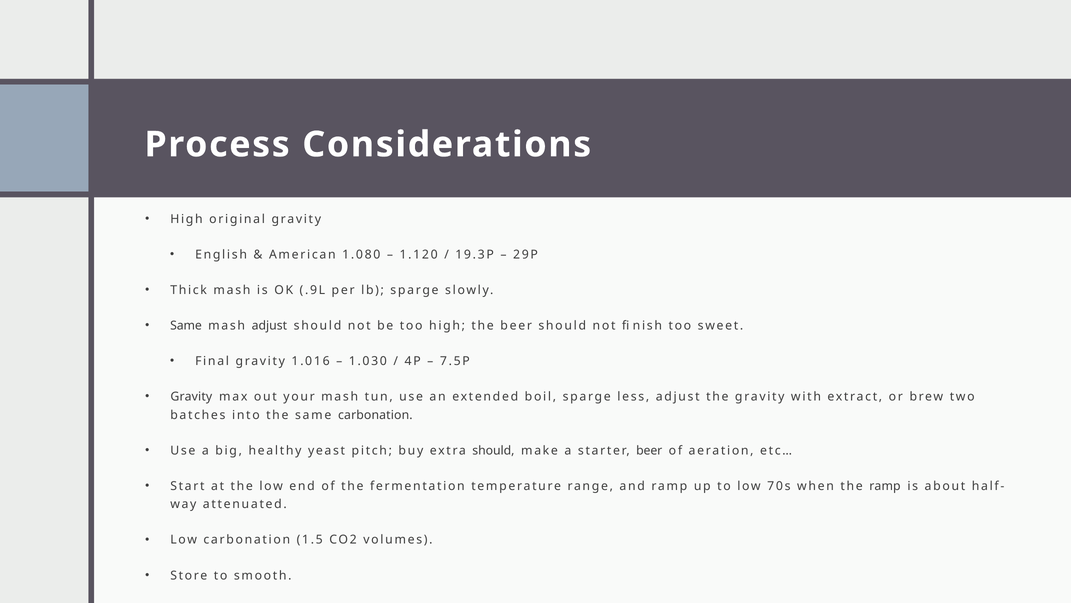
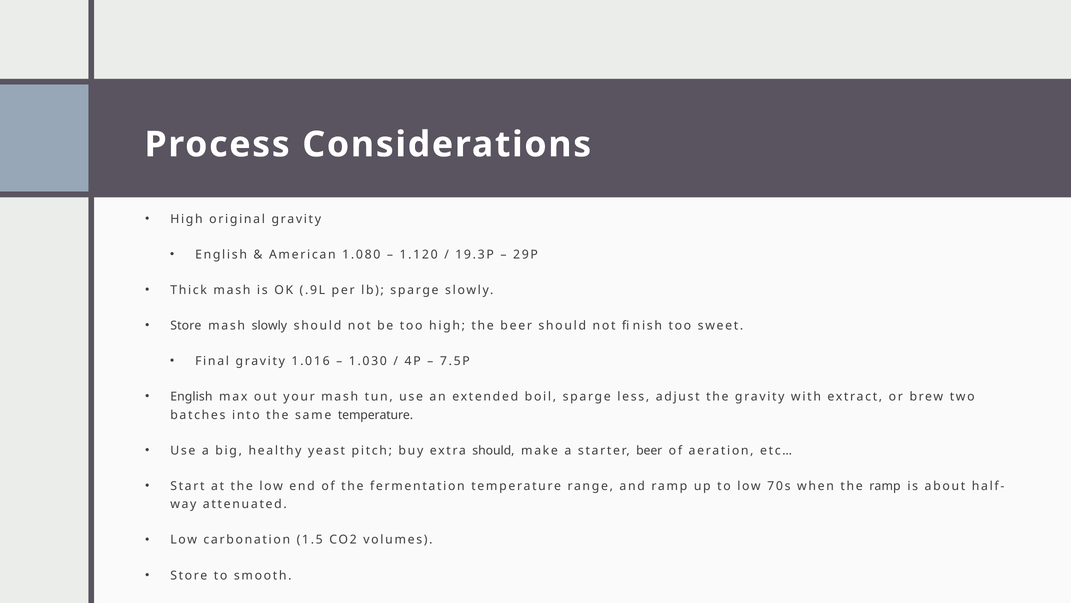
Same at (186, 325): Same -> Store
mash adjust: adjust -> slowly
Gravity at (191, 396): Gravity -> English
same carbonation: carbonation -> temperature
